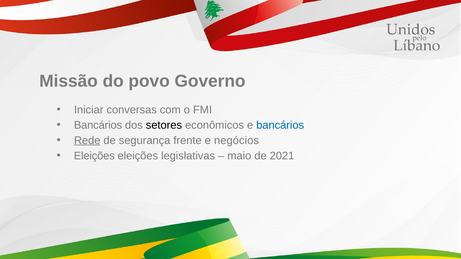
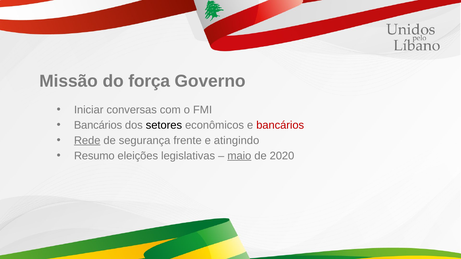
povo: povo -> força
bancários at (280, 125) colour: blue -> red
negócios: negócios -> atingindo
Eleições at (94, 156): Eleições -> Resumo
maio underline: none -> present
2021: 2021 -> 2020
